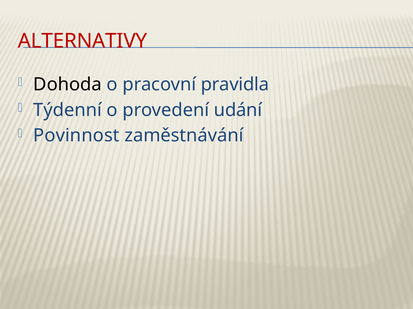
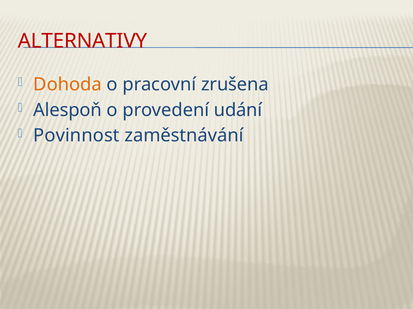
Dohoda colour: black -> orange
pravidla: pravidla -> zrušena
Týdenní: Týdenní -> Alespoň
